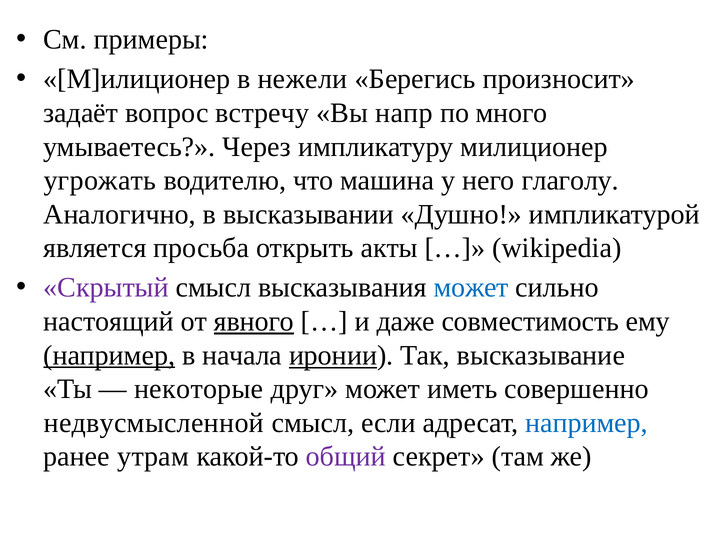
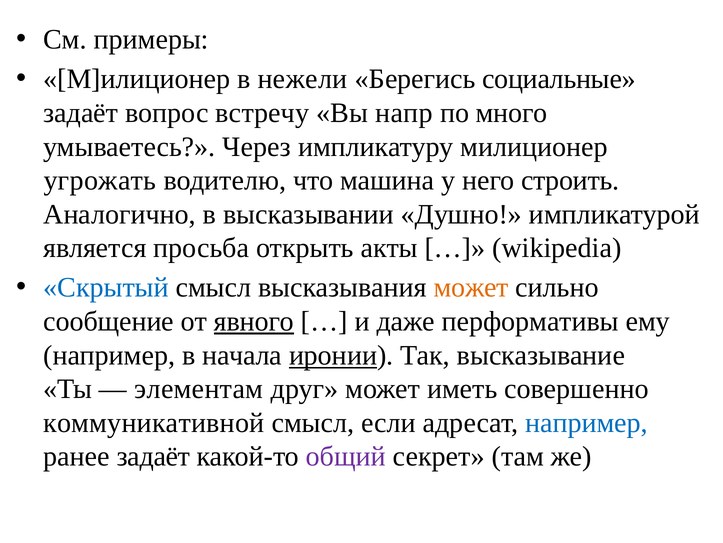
произносит: произносит -> социальные
глаголу: глаголу -> строить
Скрытый colour: purple -> blue
может at (471, 287) colour: blue -> orange
настоящий: настоящий -> сообщение
совместимость: совместимость -> перформативы
например at (109, 355) underline: present -> none
некоторые: некоторые -> элементам
недвусмысленной: недвусмысленной -> коммуникативной
ранее утрам: утрам -> задаёт
